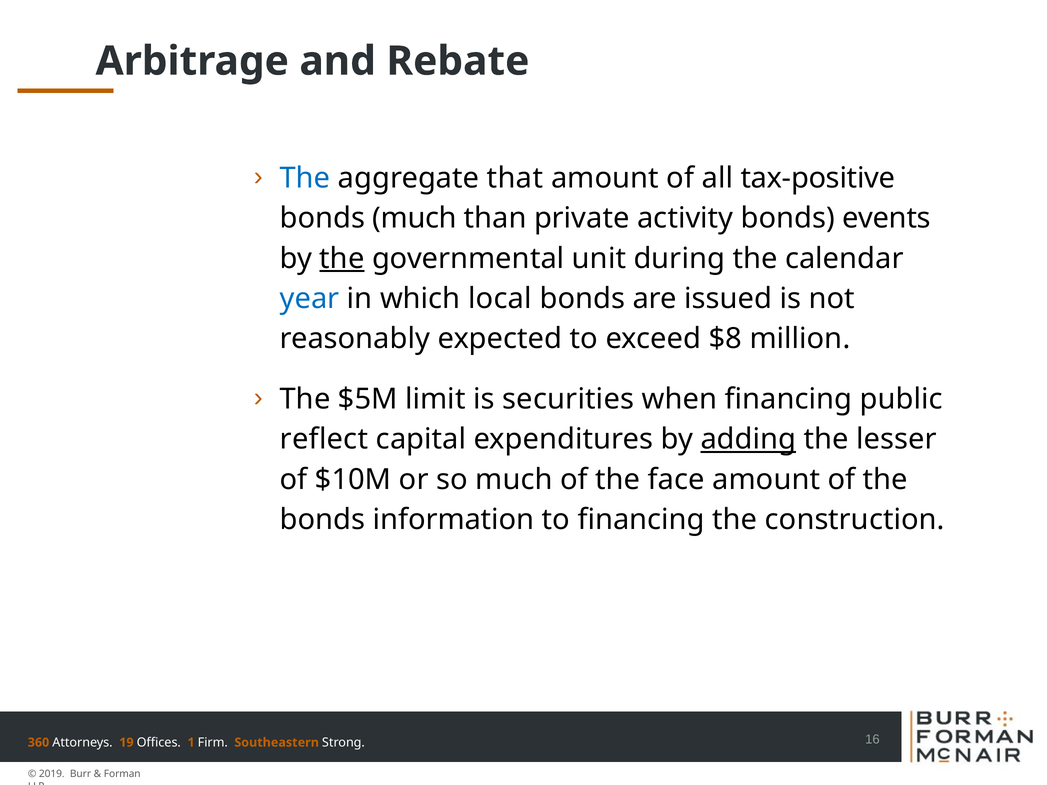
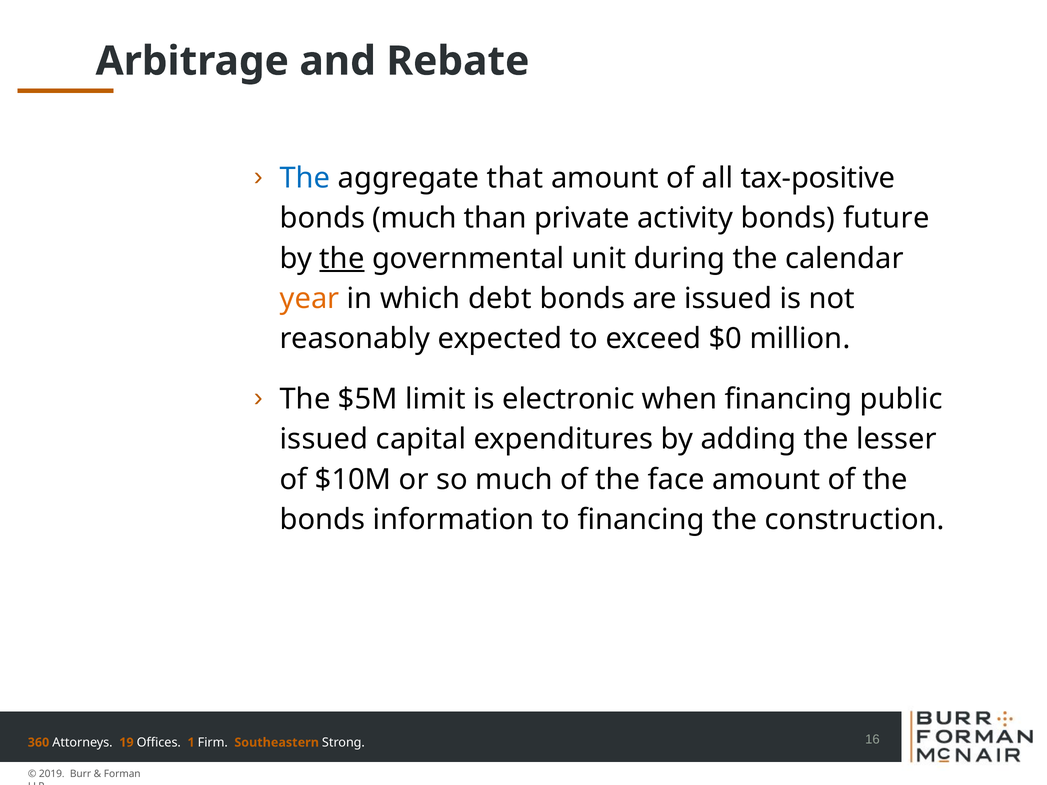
events: events -> future
year colour: blue -> orange
local: local -> debt
$8: $8 -> $0
securities: securities -> electronic
reflect at (324, 440): reflect -> issued
adding underline: present -> none
